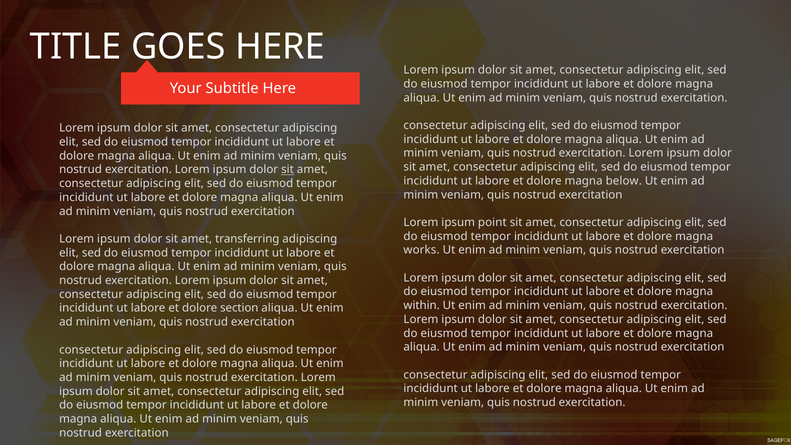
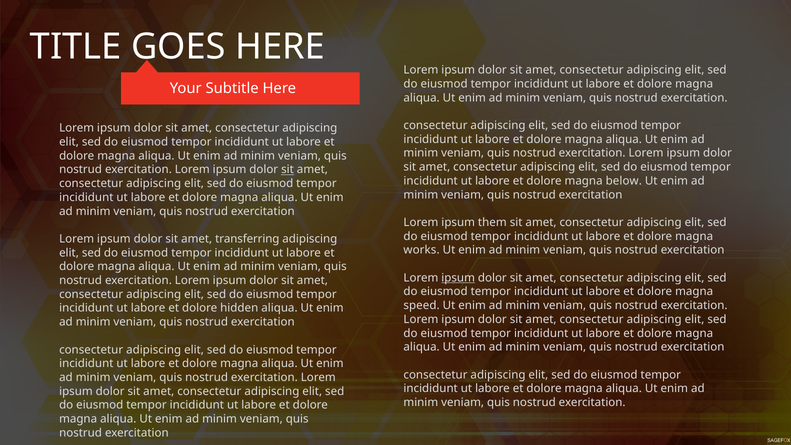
point: point -> them
ipsum at (458, 278) underline: none -> present
within: within -> speed
section: section -> hidden
